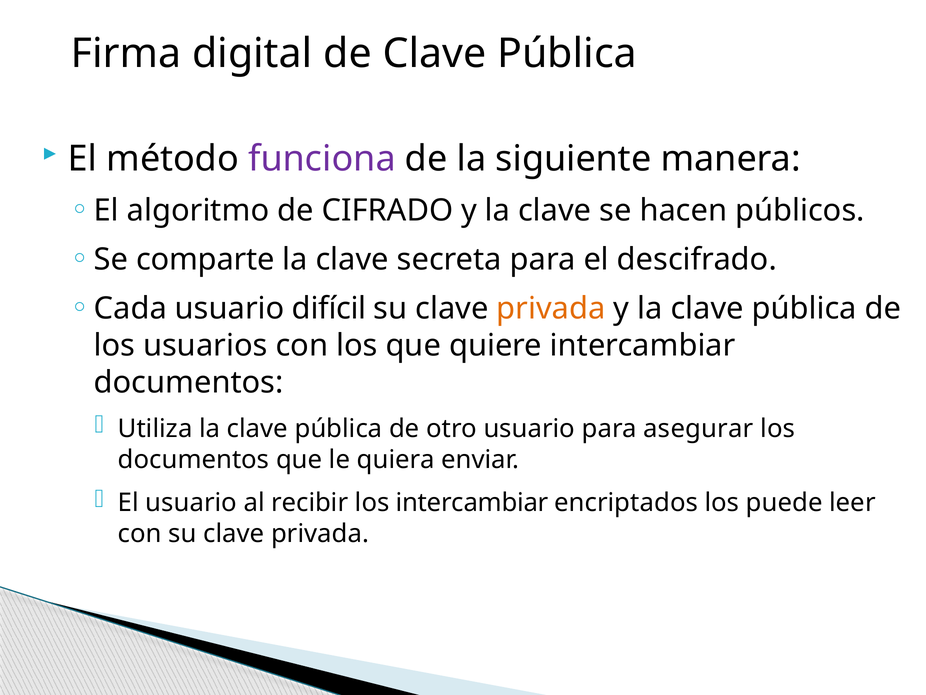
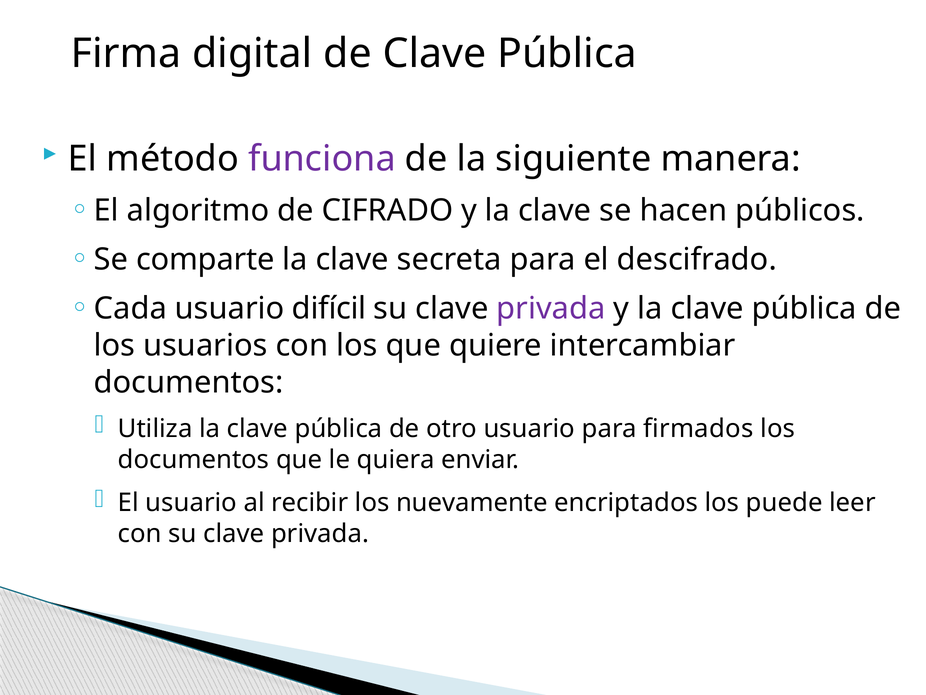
privada at (551, 308) colour: orange -> purple
asegurar: asegurar -> firmados
los intercambiar: intercambiar -> nuevamente
